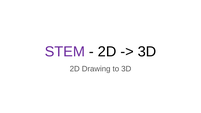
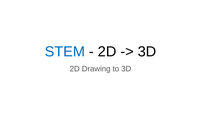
STEM colour: purple -> blue
